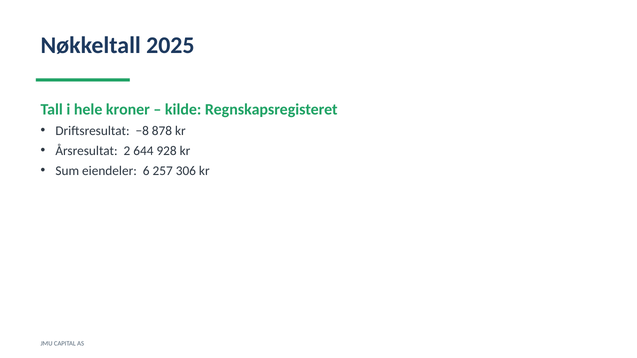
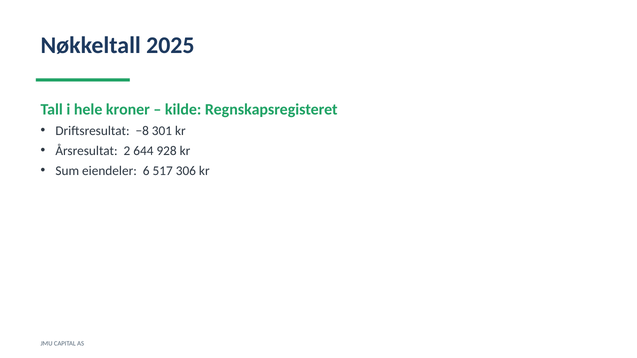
878: 878 -> 301
257: 257 -> 517
